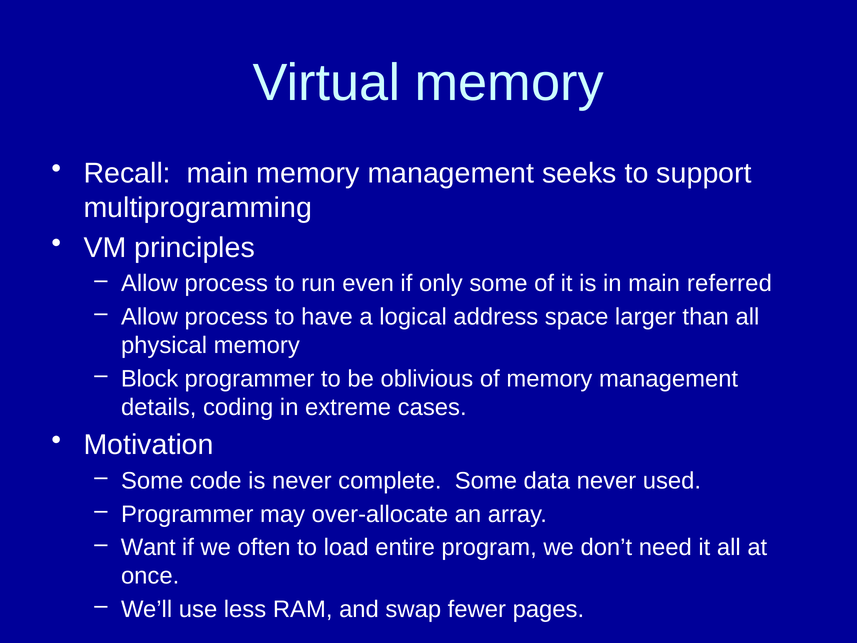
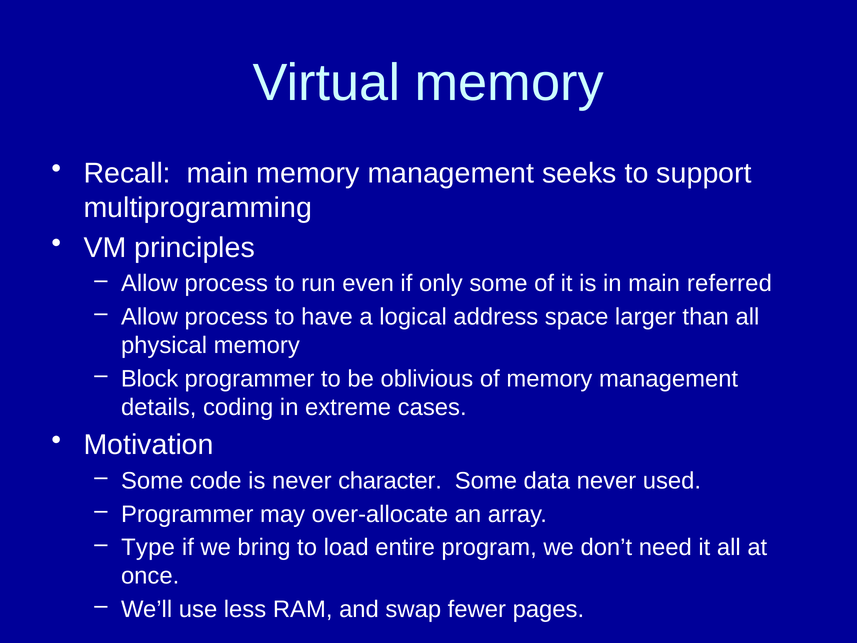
complete: complete -> character
Want: Want -> Type
often: often -> bring
